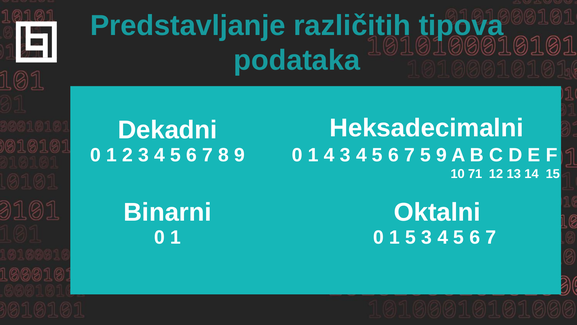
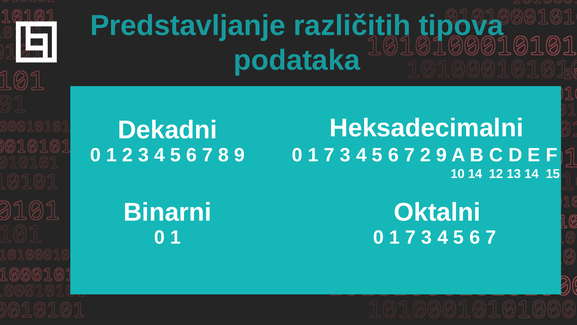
4 at (329, 155): 4 -> 7
7 5: 5 -> 2
10 71: 71 -> 14
5 at (411, 237): 5 -> 7
